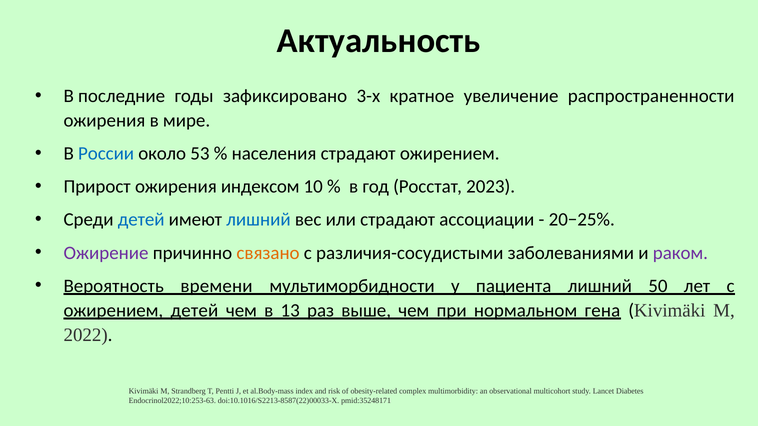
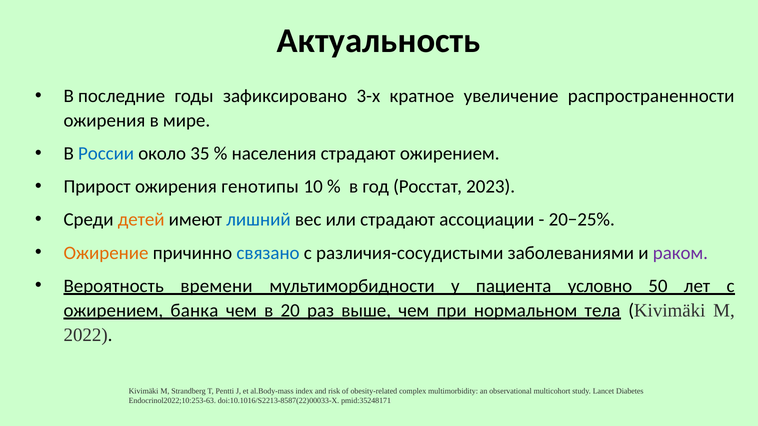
53: 53 -> 35
индексом: индексом -> генотипы
детей at (141, 220) colour: blue -> orange
Ожирение colour: purple -> orange
связано colour: orange -> blue
пациента лишний: лишний -> условно
ожирением детей: детей -> банка
13: 13 -> 20
гена: гена -> тела
